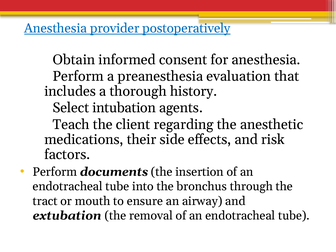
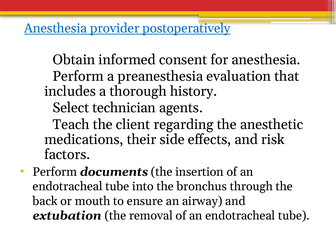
intubation: intubation -> technician
tract: tract -> back
